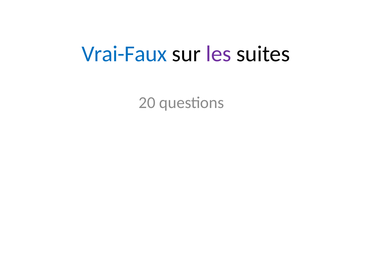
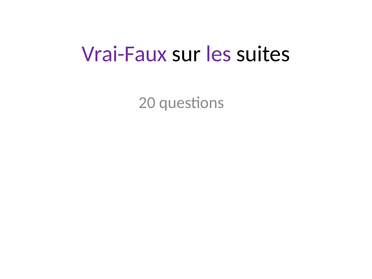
Vrai-Faux colour: blue -> purple
